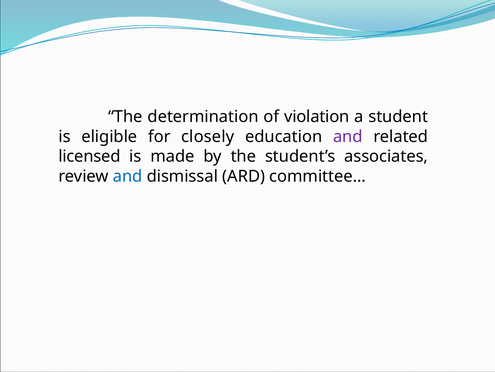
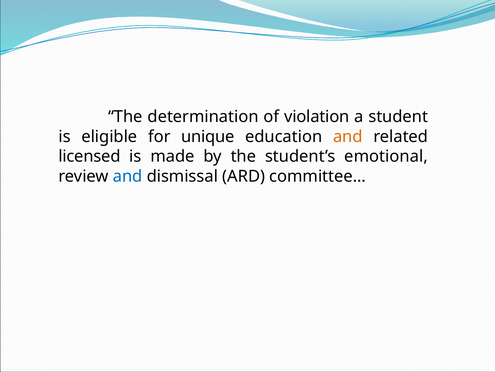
closely: closely -> unique
and at (348, 136) colour: purple -> orange
associates: associates -> emotional
